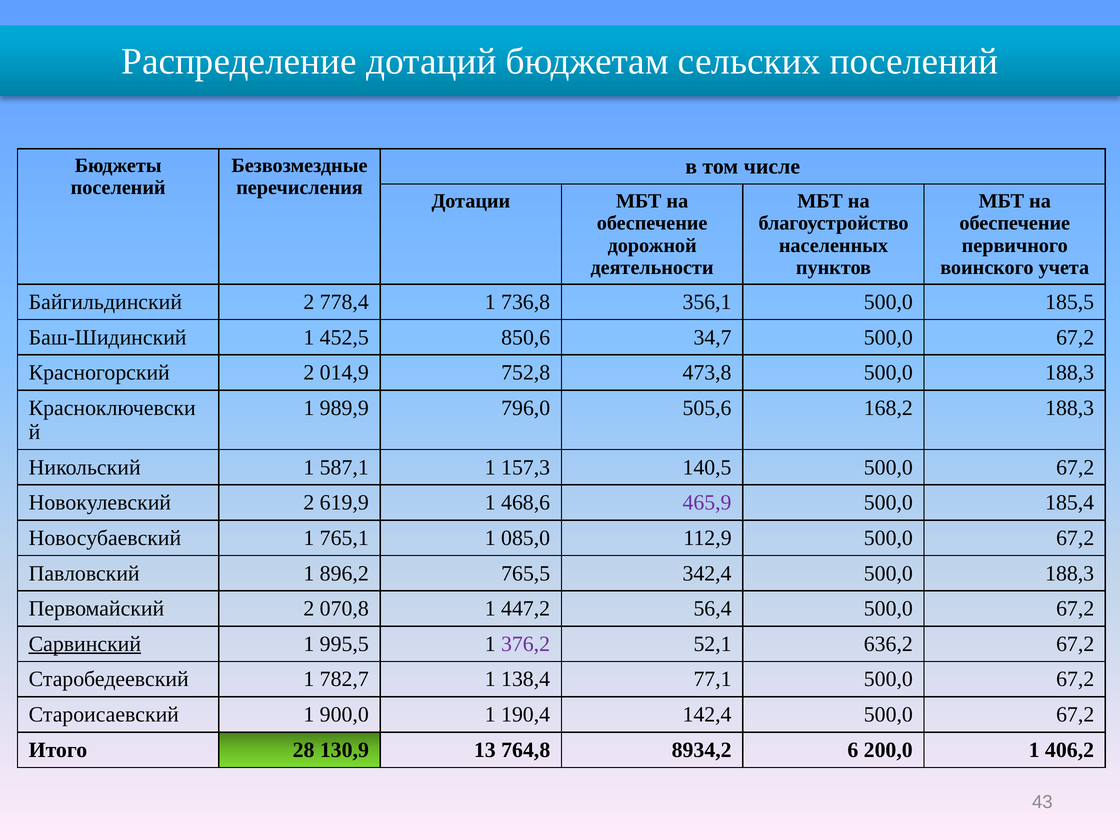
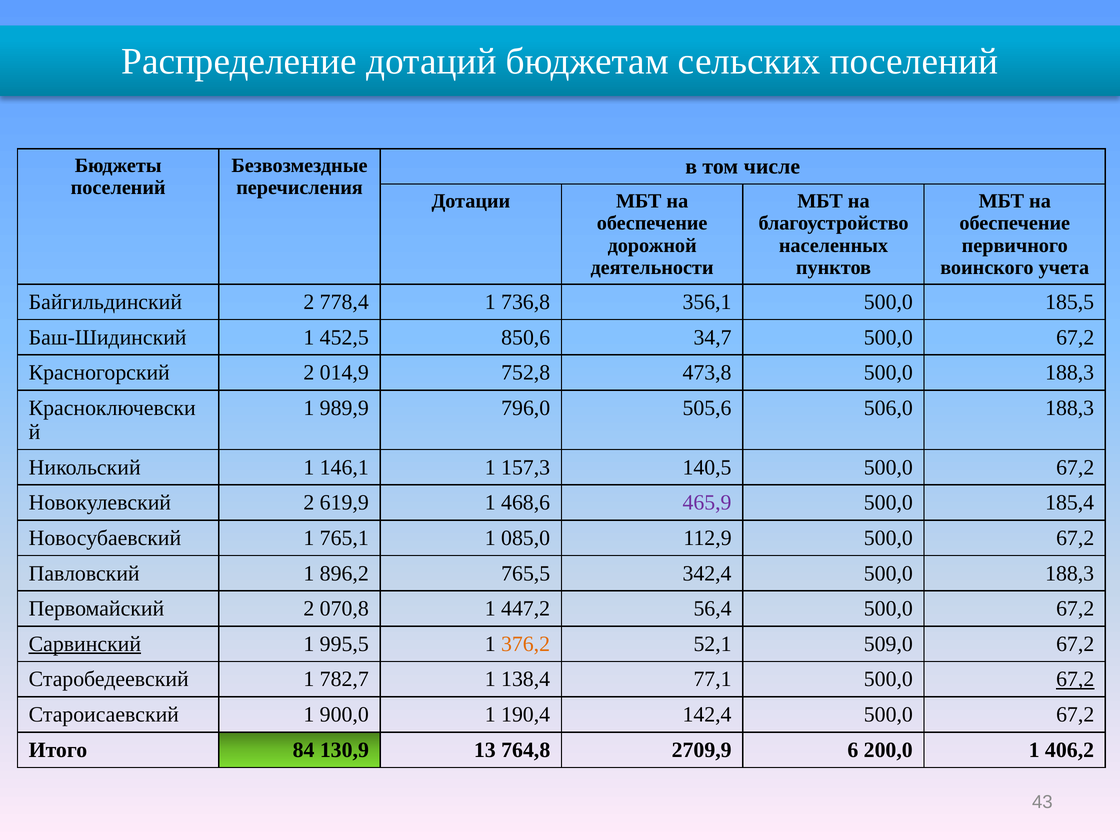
168,2: 168,2 -> 506,0
587,1: 587,1 -> 146,1
376,2 colour: purple -> orange
636,2: 636,2 -> 509,0
67,2 at (1075, 679) underline: none -> present
28: 28 -> 84
8934,2: 8934,2 -> 2709,9
